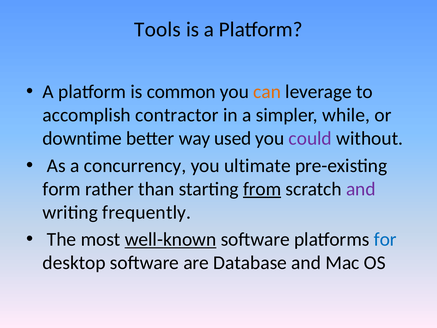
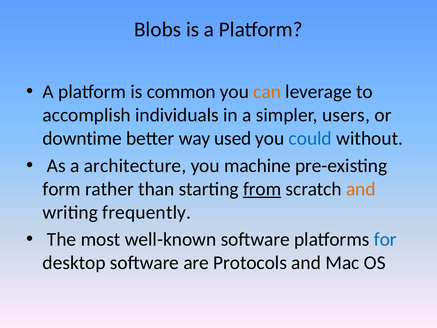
Tools: Tools -> Blobs
contractor: contractor -> individuals
while: while -> users
could colour: purple -> blue
concurrency: concurrency -> architecture
ultimate: ultimate -> machine
and at (361, 189) colour: purple -> orange
well-known underline: present -> none
Database: Database -> Protocols
